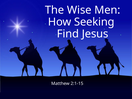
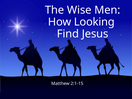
Seeking: Seeking -> Looking
